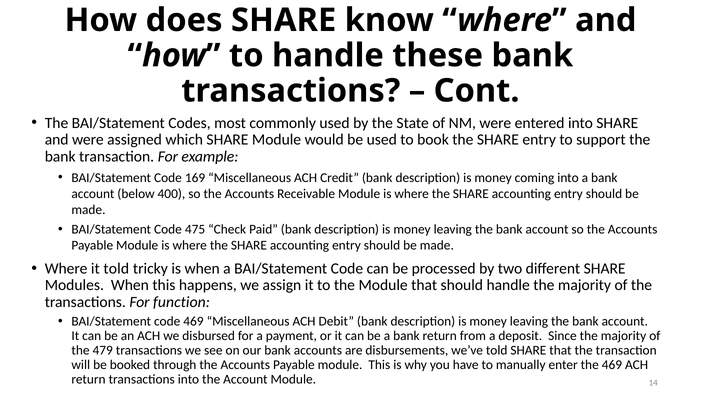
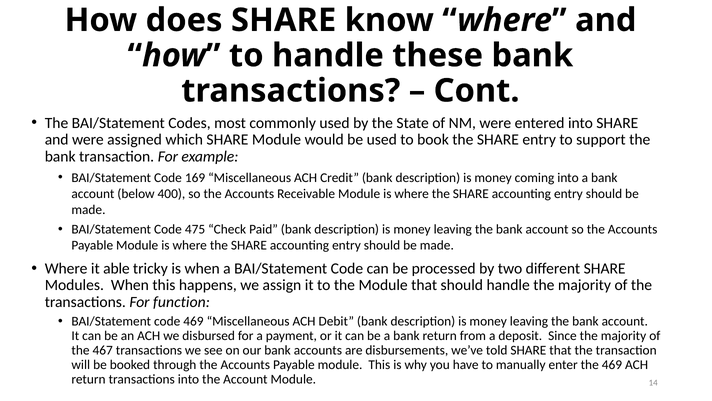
it told: told -> able
479: 479 -> 467
